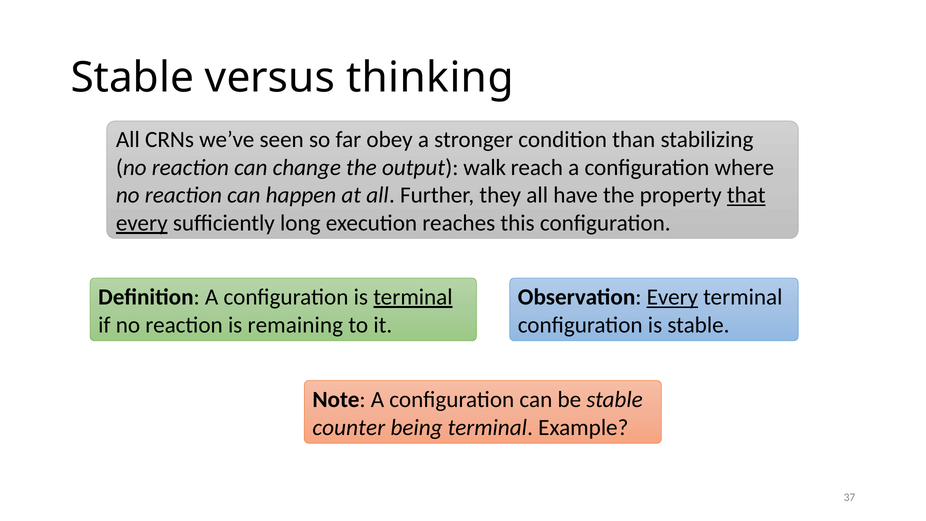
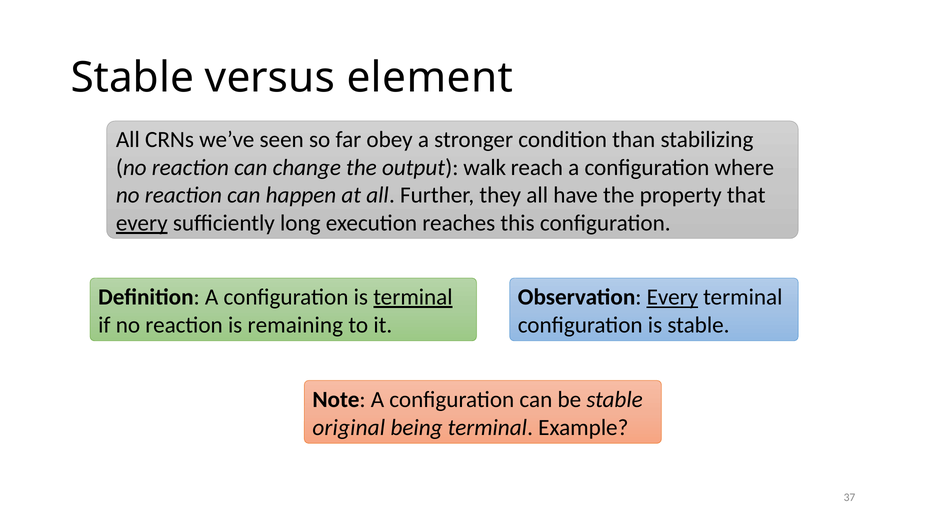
thinking: thinking -> element
that underline: present -> none
counter: counter -> original
